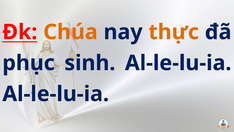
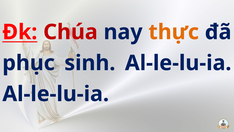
Chúa colour: orange -> red
